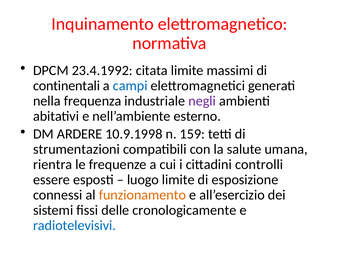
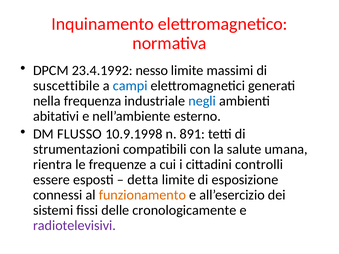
citata: citata -> nesso
continentali: continentali -> suscettibile
negli colour: purple -> blue
ARDERE: ARDERE -> FLUSSO
159: 159 -> 891
luogo: luogo -> detta
radiotelevisivi colour: blue -> purple
